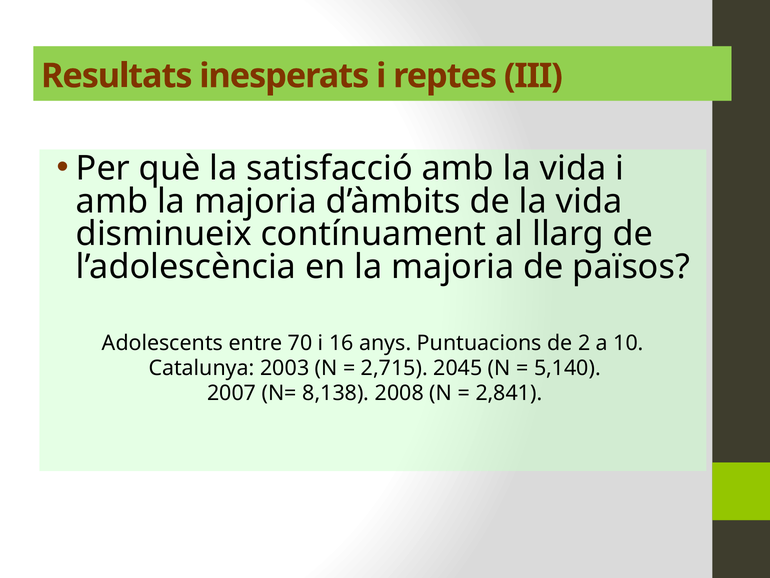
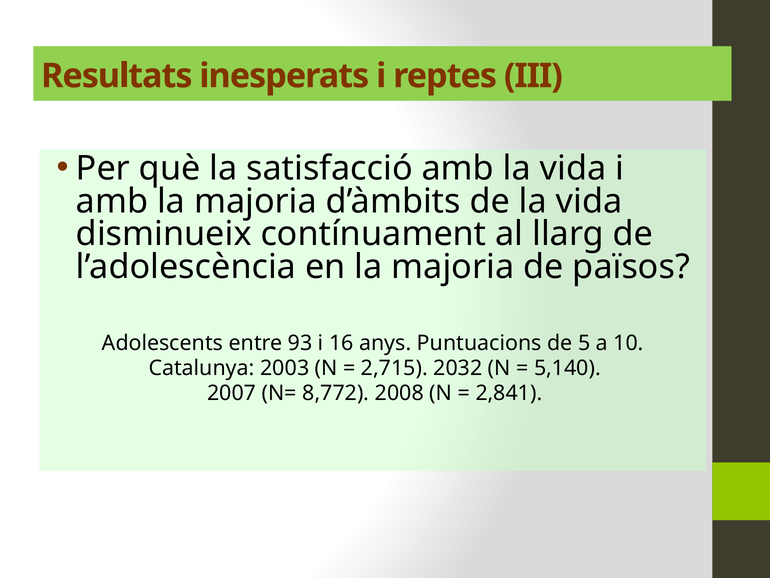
70: 70 -> 93
2: 2 -> 5
2045: 2045 -> 2032
8,138: 8,138 -> 8,772
